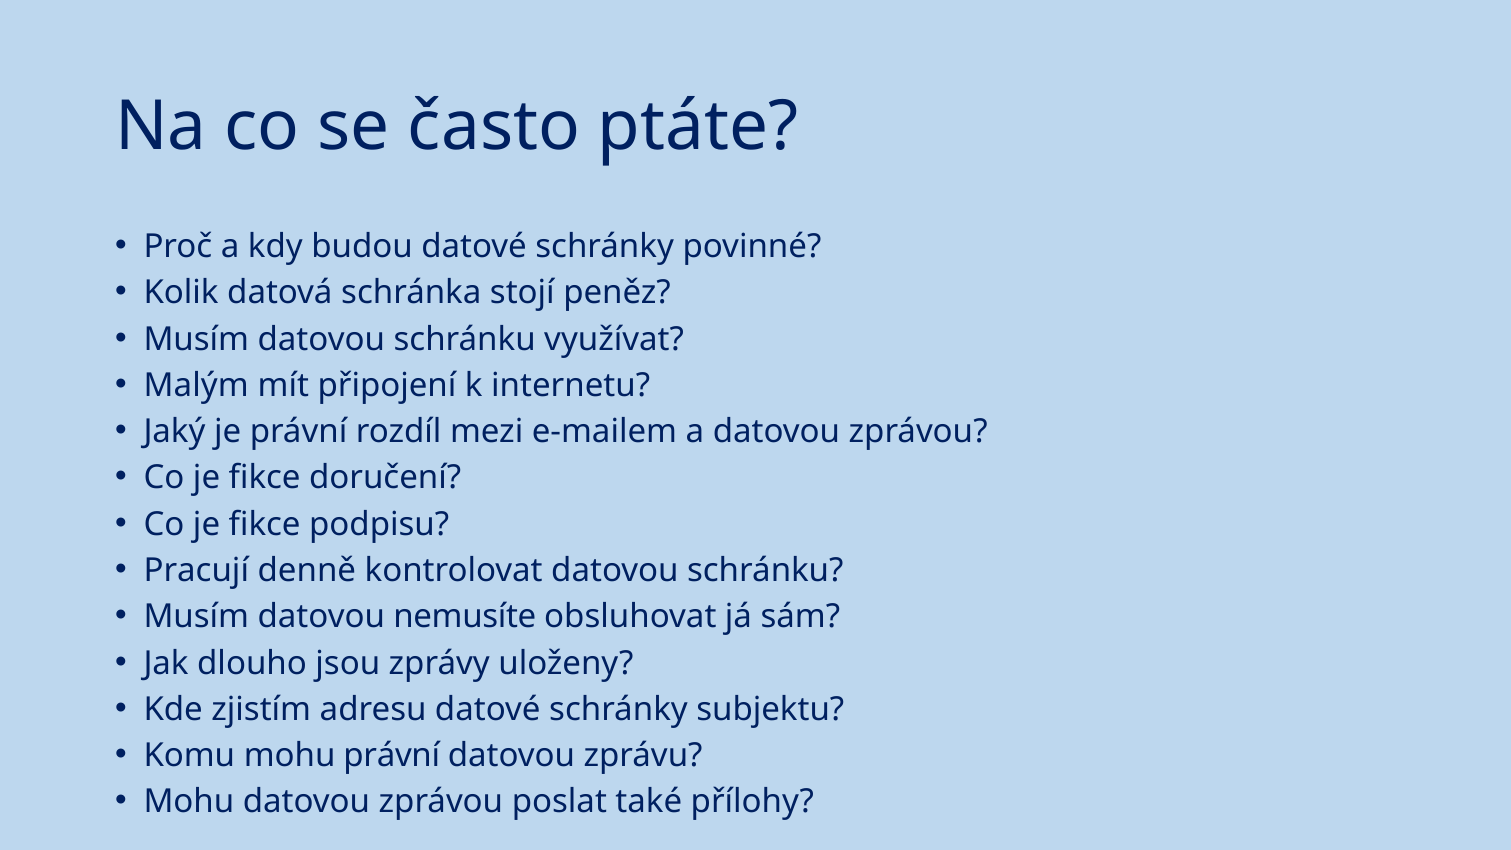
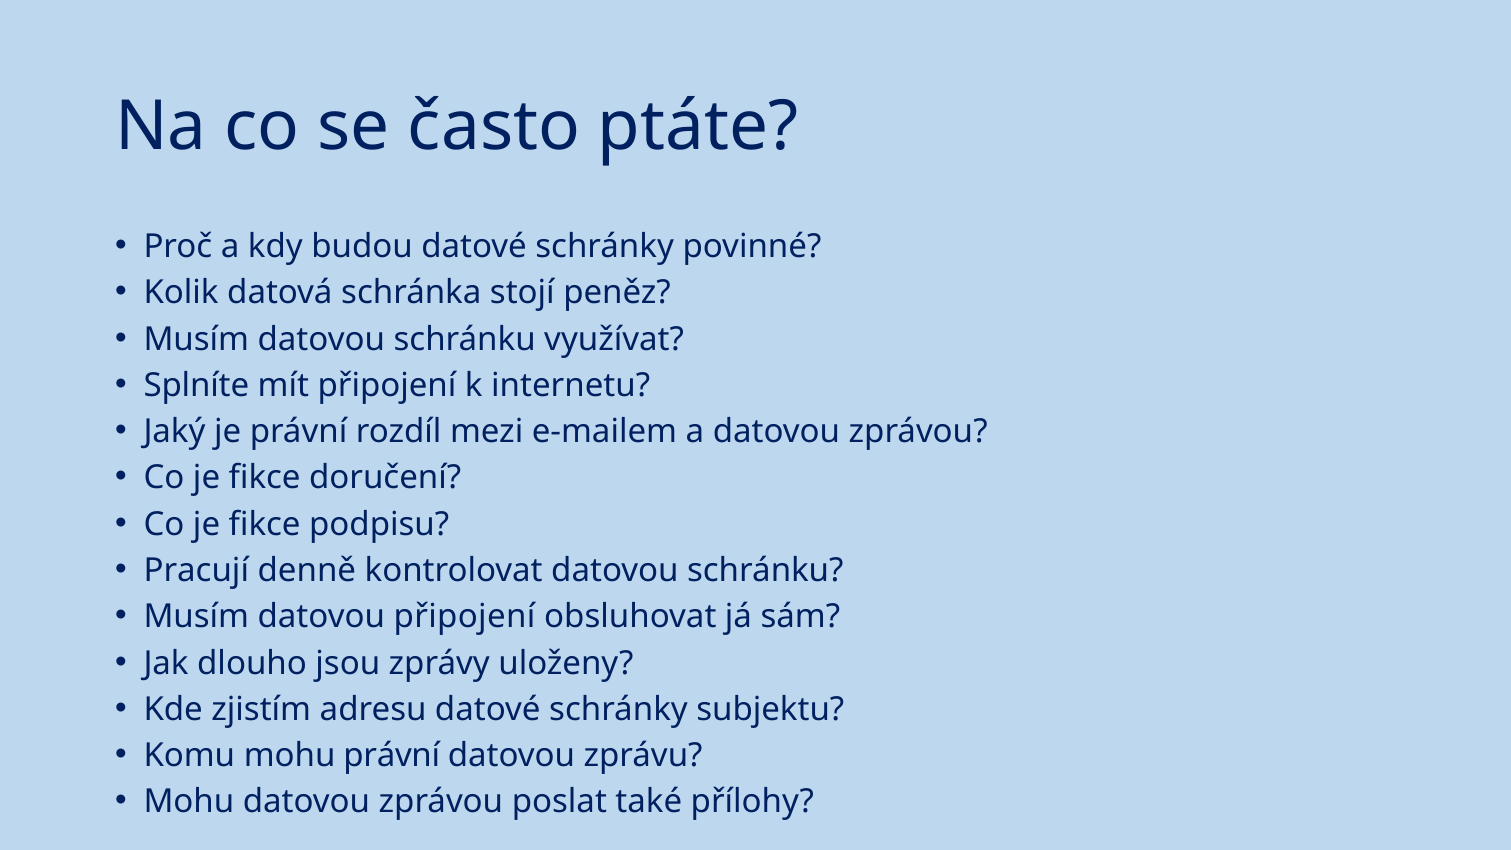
Malým: Malým -> Splníte
datovou nemusíte: nemusíte -> připojení
